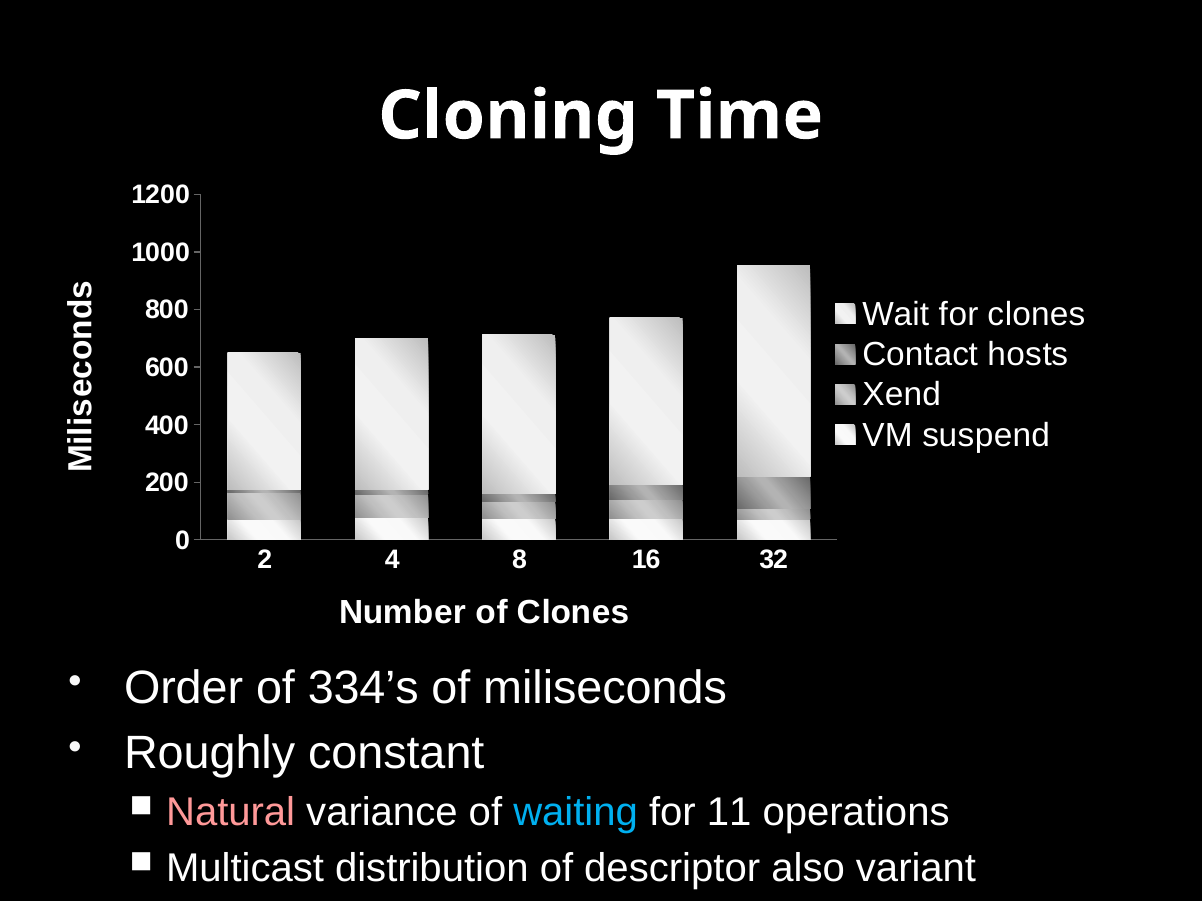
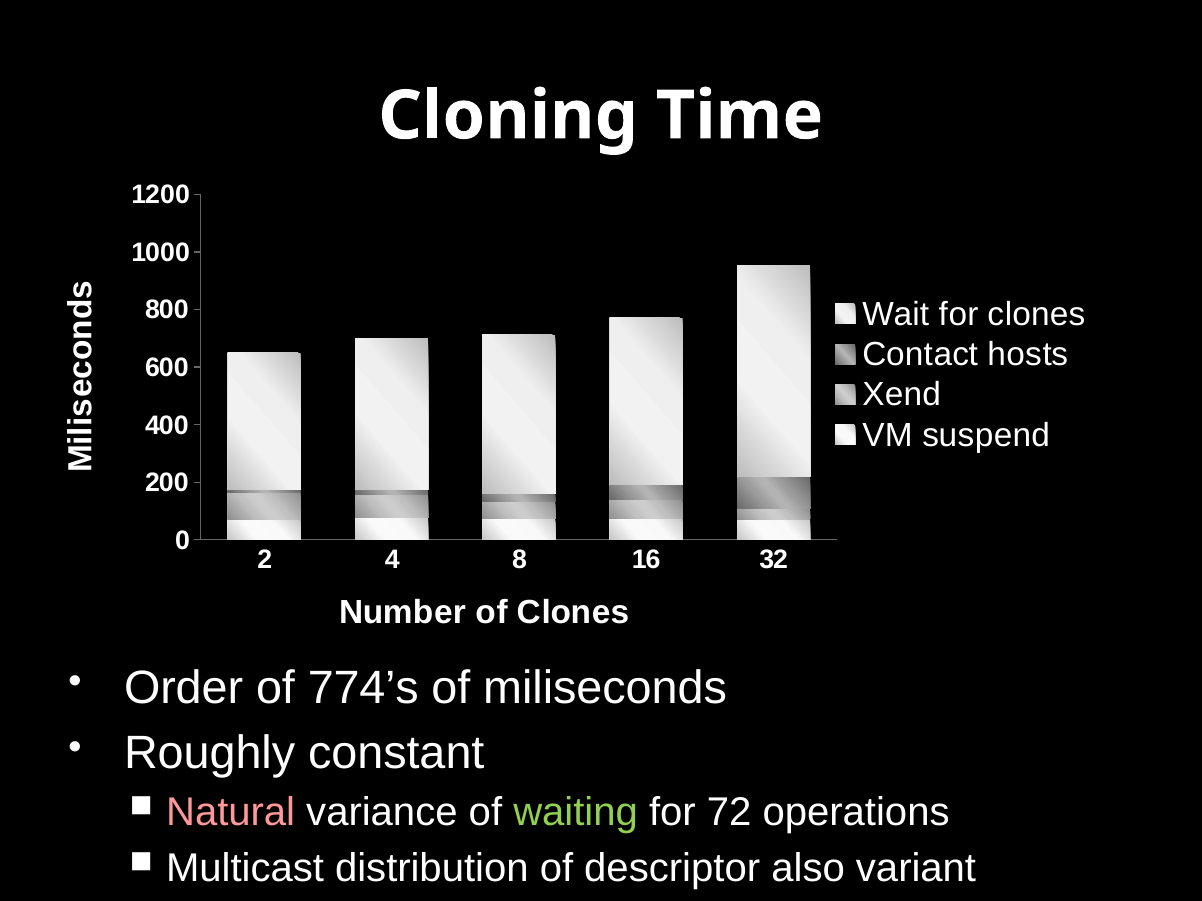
334’s: 334’s -> 774’s
waiting colour: light blue -> light green
11: 11 -> 72
